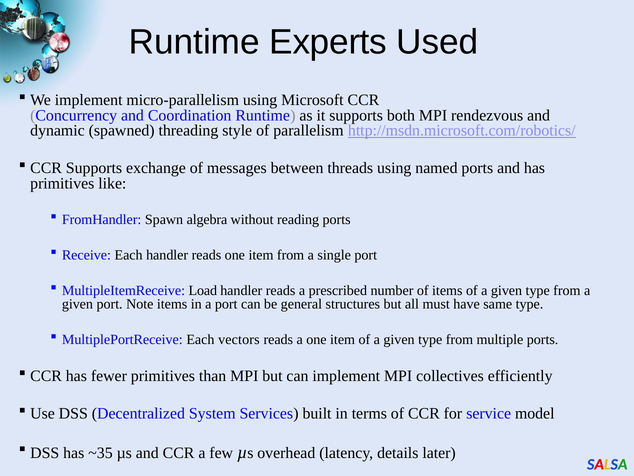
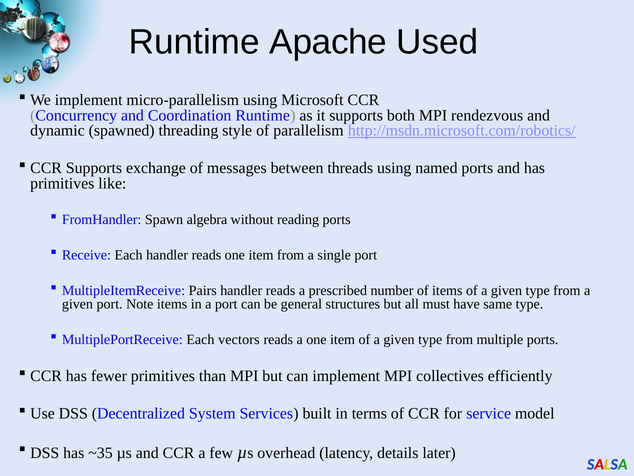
Experts: Experts -> Apache
Load: Load -> Pairs
